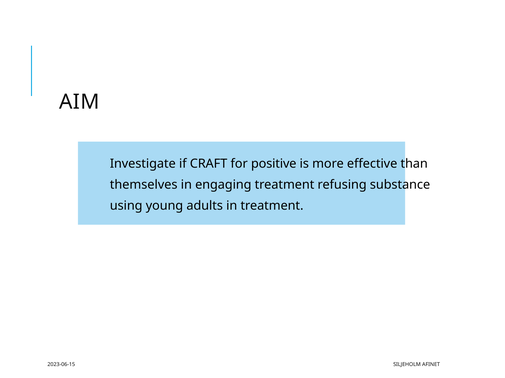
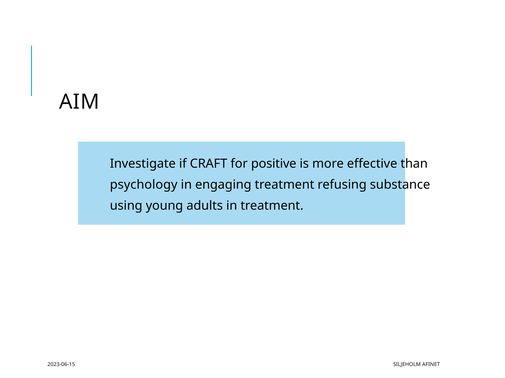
themselves: themselves -> psychology
